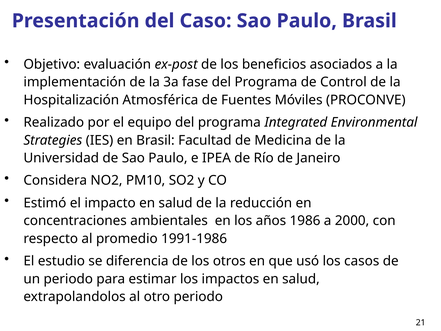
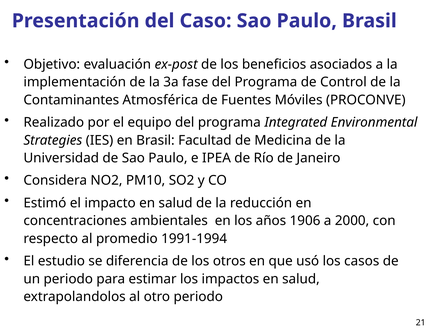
Hospitalización: Hospitalización -> Contaminantes
1986: 1986 -> 1906
1991-1986: 1991-1986 -> 1991-1994
